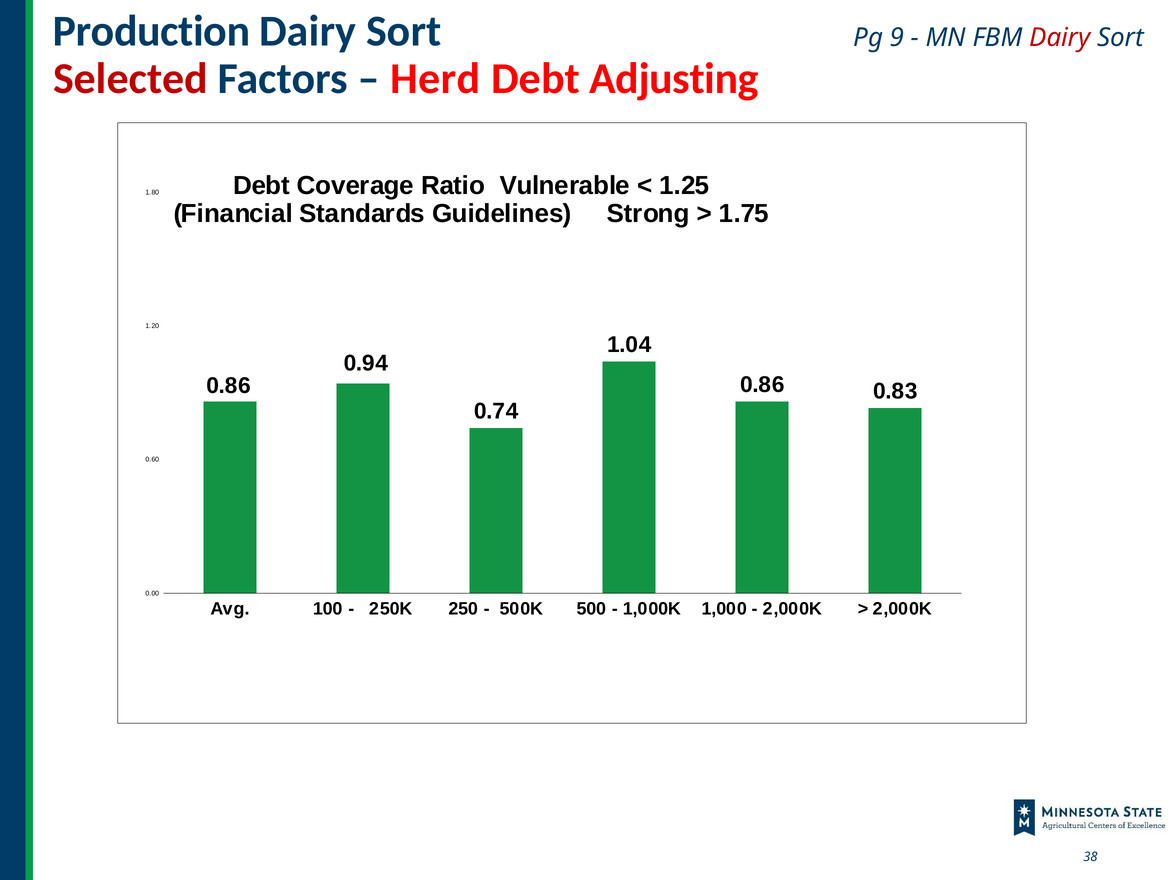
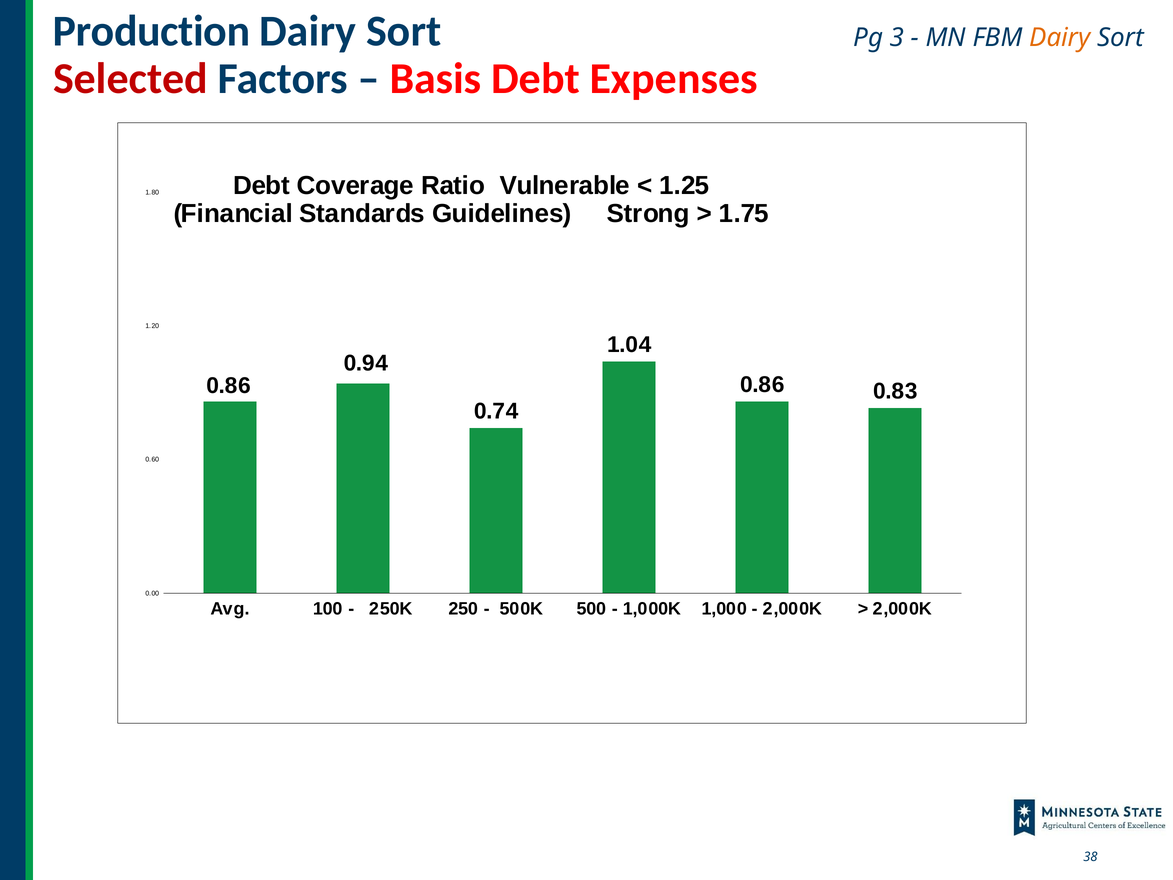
9: 9 -> 3
Dairy at (1060, 38) colour: red -> orange
Herd: Herd -> Basis
Adjusting: Adjusting -> Expenses
